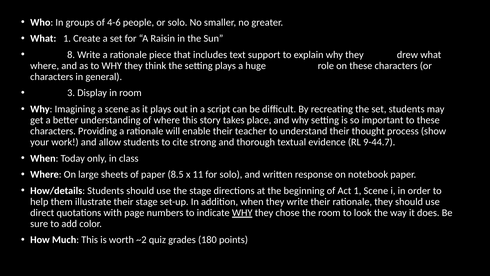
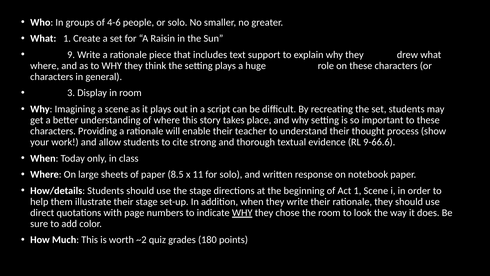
8: 8 -> 9
9-44.7: 9-44.7 -> 9-66.6
